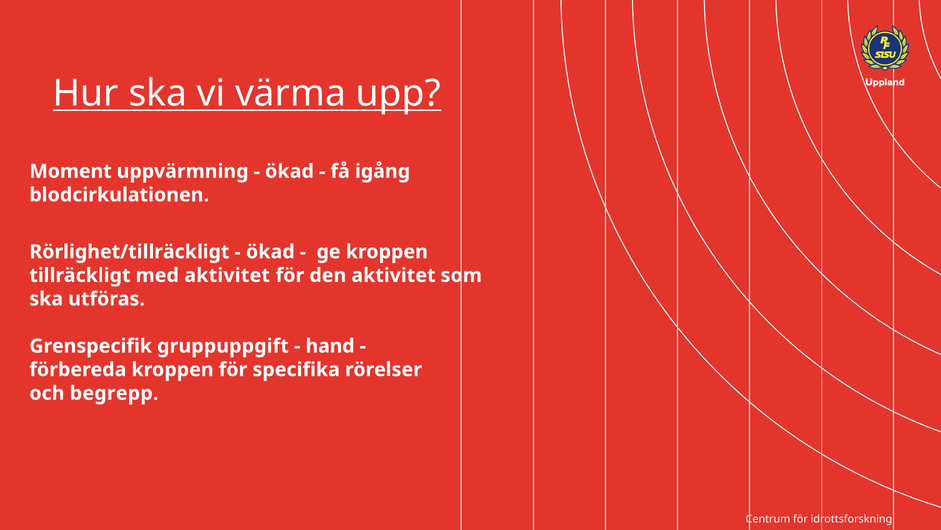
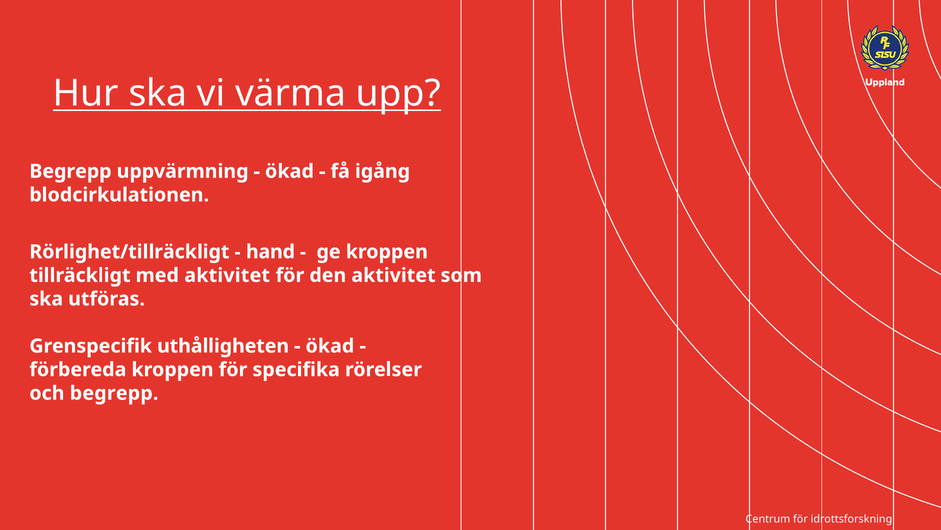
Moment at (71, 171): Moment -> Begrepp
ökad at (270, 252): ökad -> hand
gruppuppgift: gruppuppgift -> uthålligheten
hand at (330, 346): hand -> ökad
